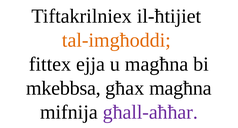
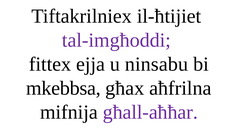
tal-imgħoddi colour: orange -> purple
u magħna: magħna -> ninsabu
għax magħna: magħna -> aħfrilna
